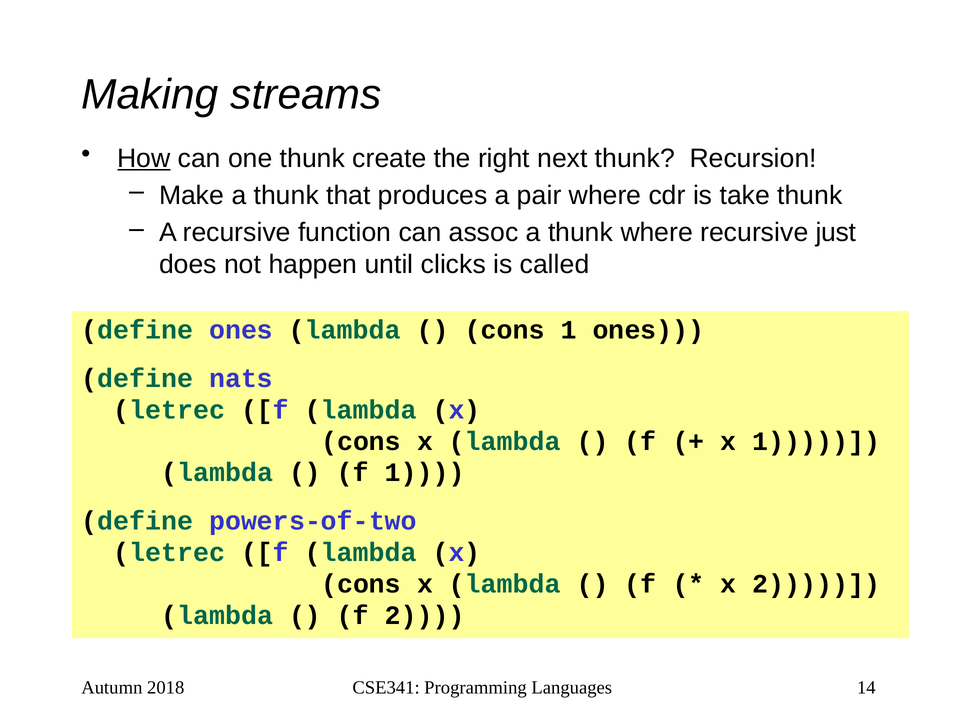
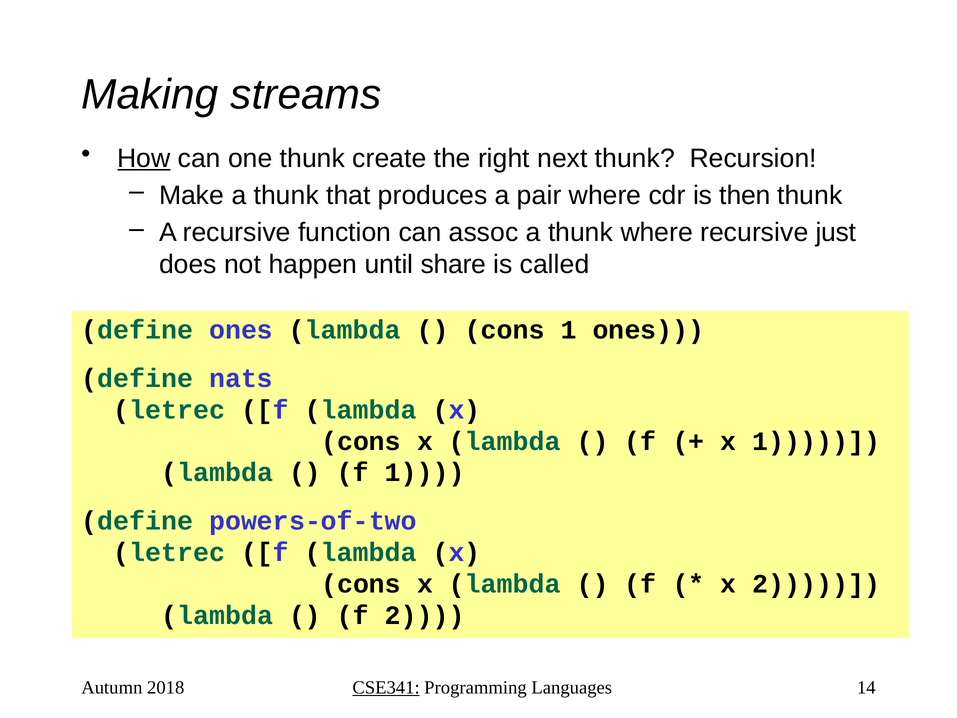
take: take -> then
clicks: clicks -> share
CSE341 underline: none -> present
